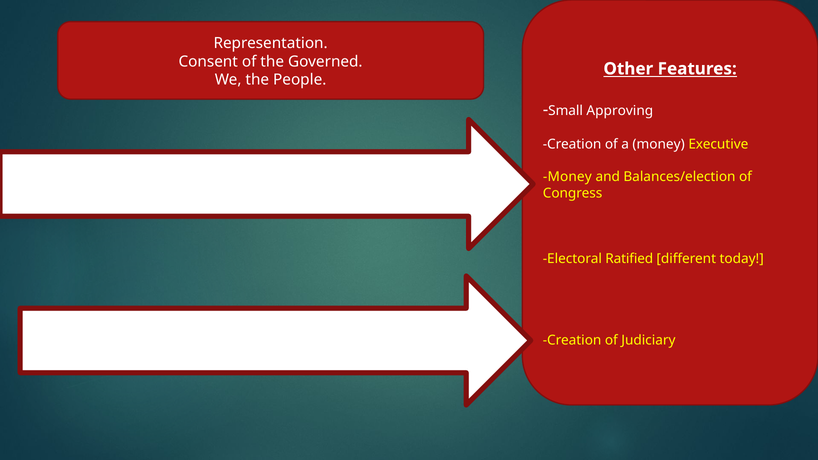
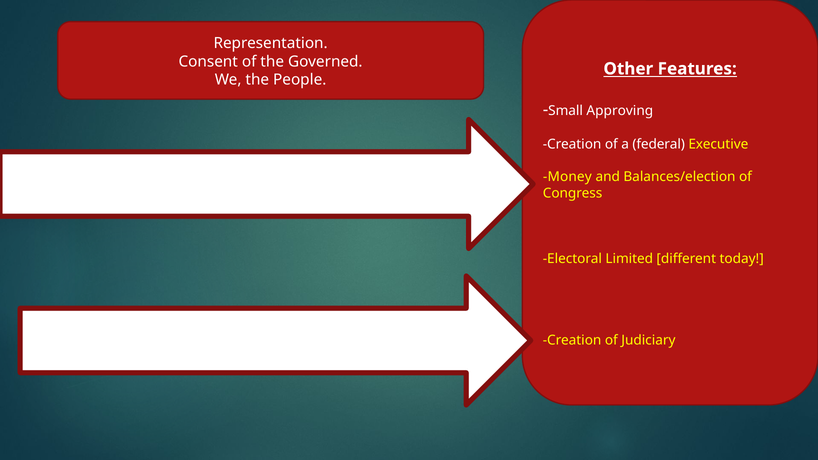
a money: money -> federal
Ratified: Ratified -> Limited
